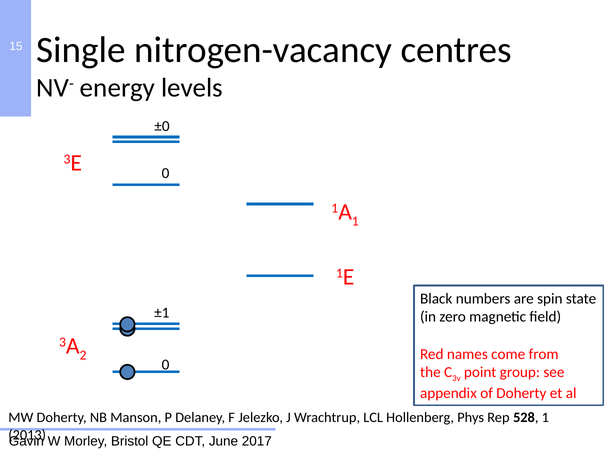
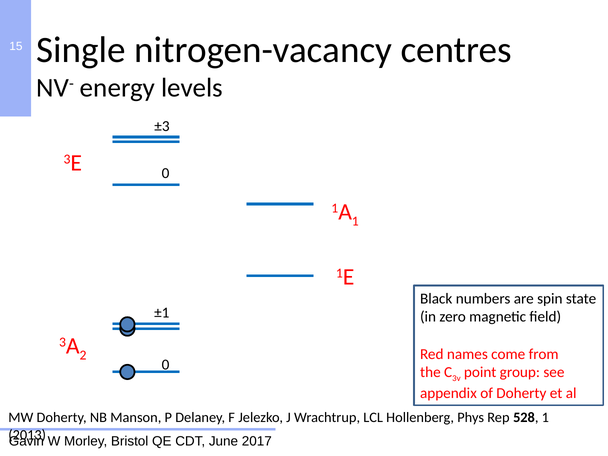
±0 at (162, 126): ±0 -> ±3
